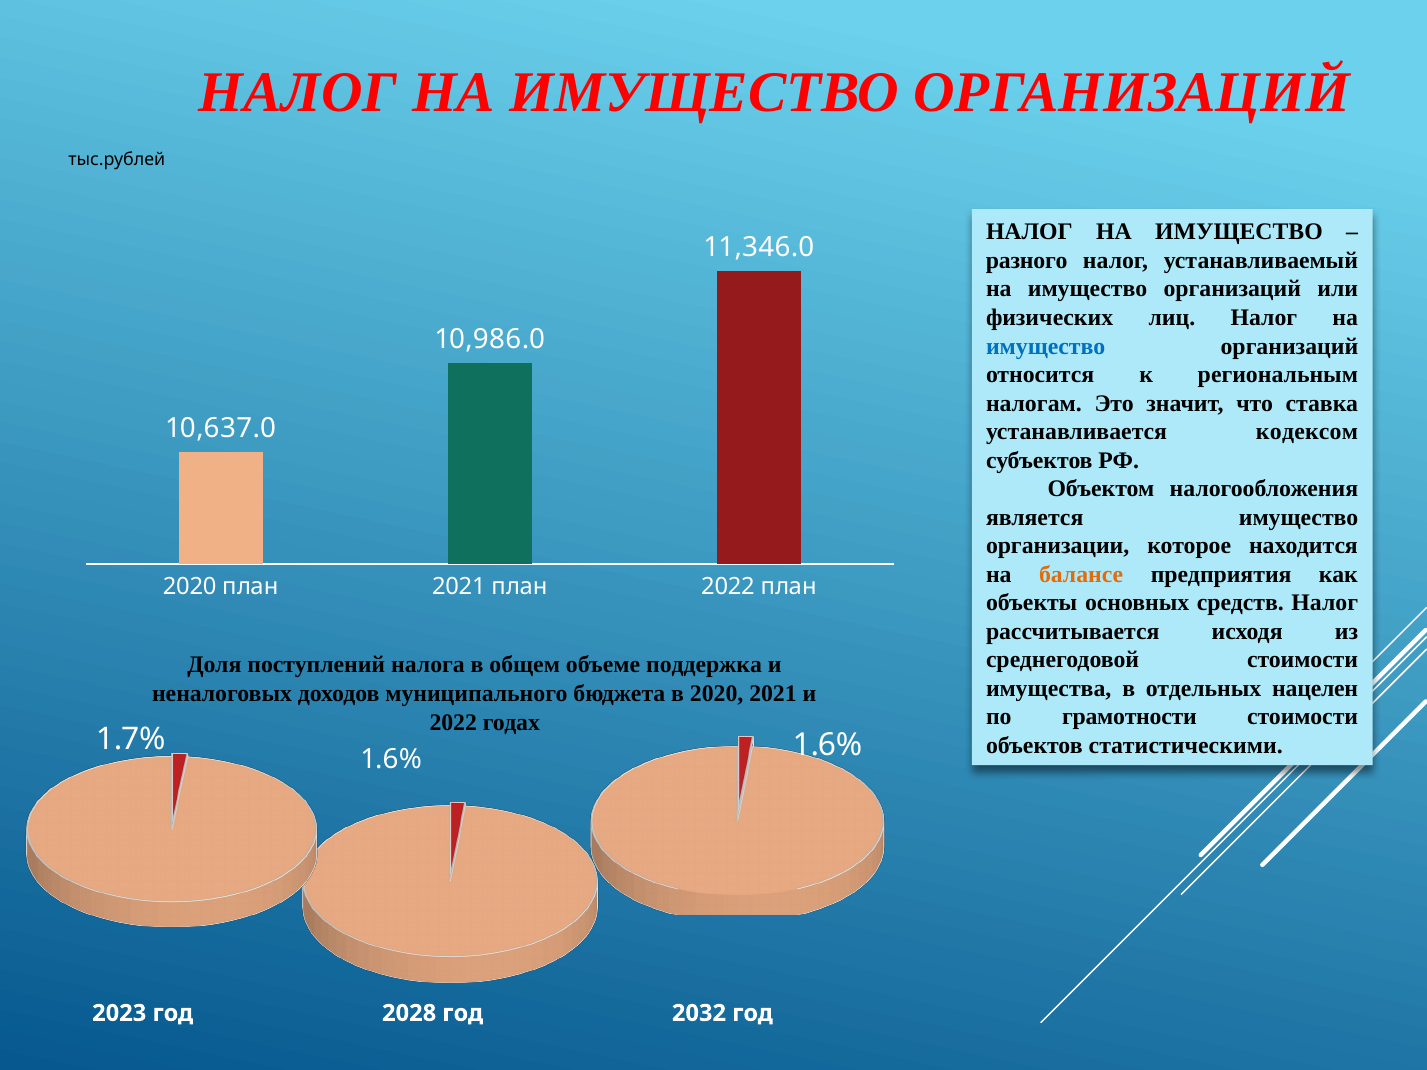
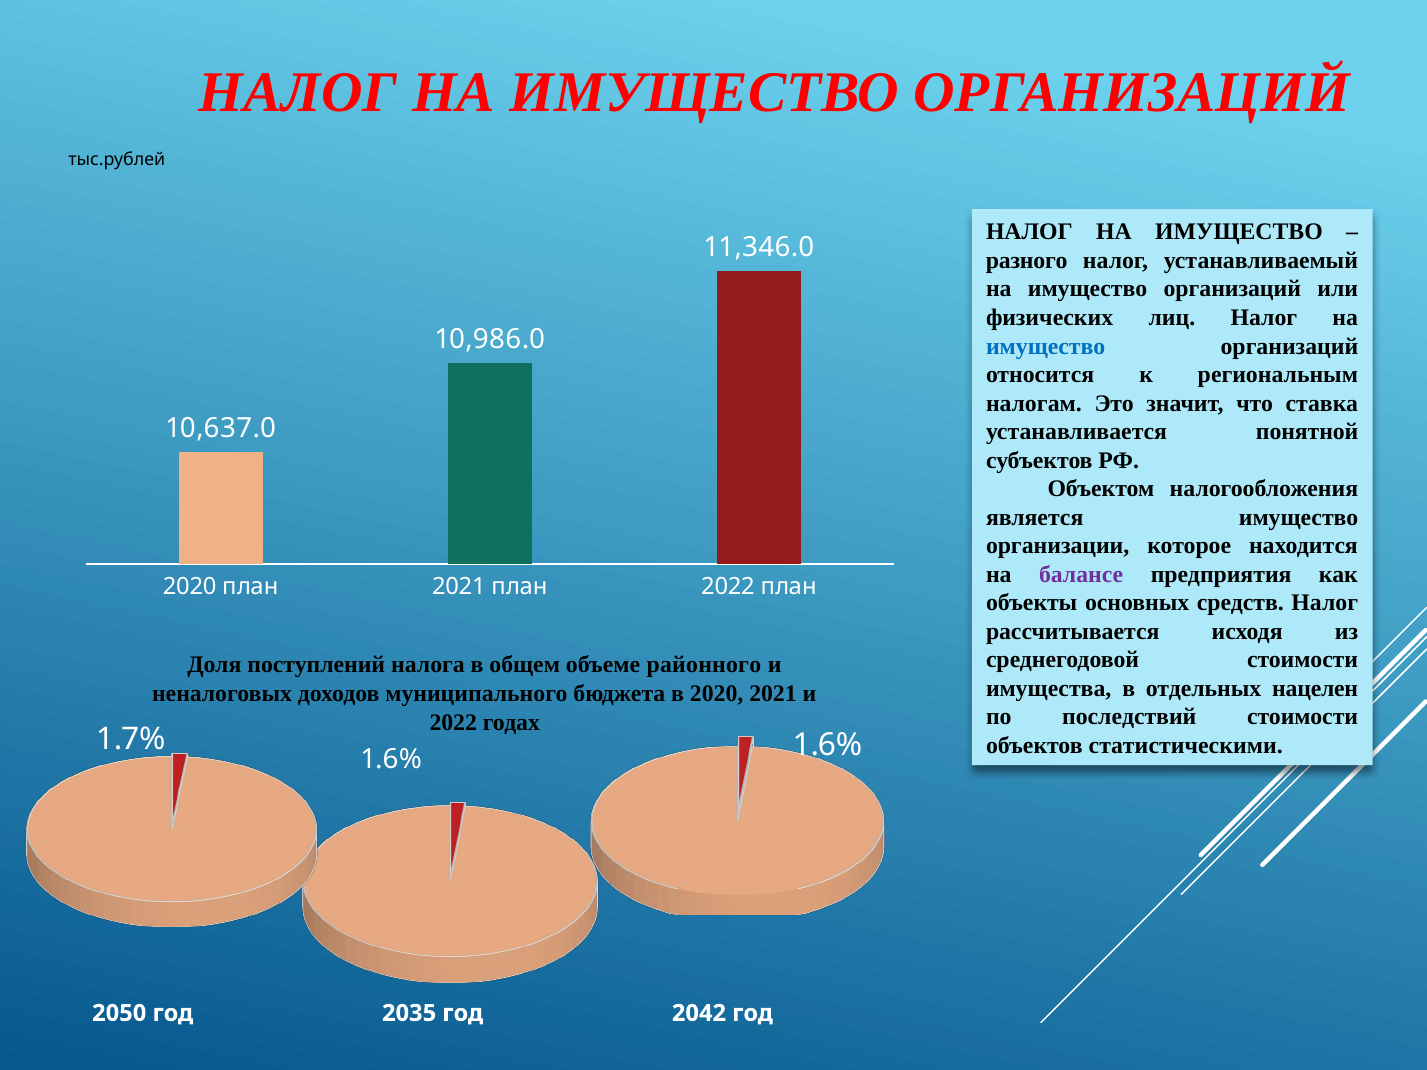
кодексом: кодексом -> понятной
балансе colour: orange -> purple
поддержка: поддержка -> районного
грамотности: грамотности -> последствий
2023: 2023 -> 2050
2028: 2028 -> 2035
2032: 2032 -> 2042
